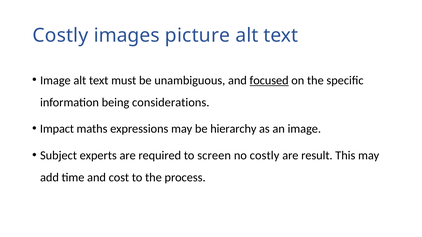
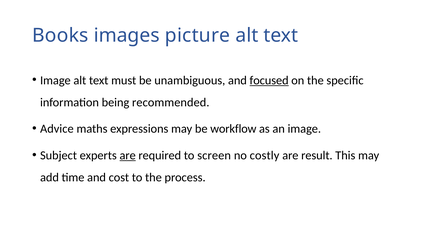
Costly at (60, 35): Costly -> Books
considerations: considerations -> recommended
Impact: Impact -> Advice
hierarchy: hierarchy -> workflow
are at (128, 156) underline: none -> present
